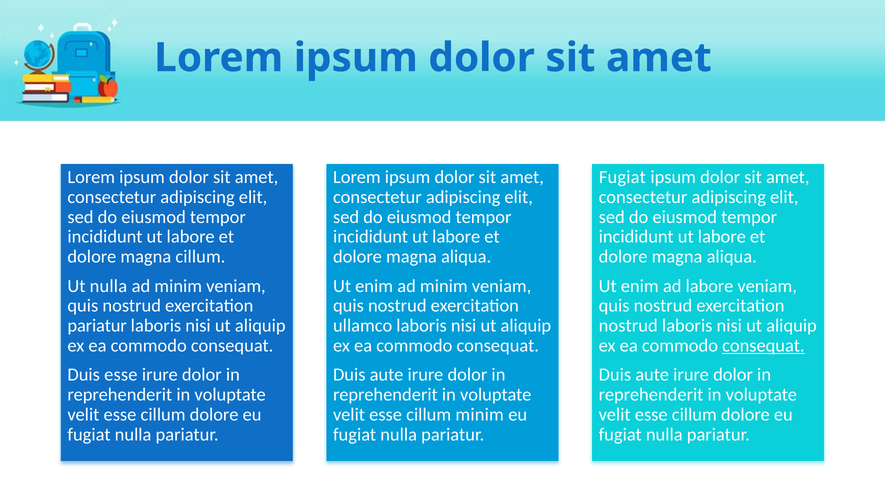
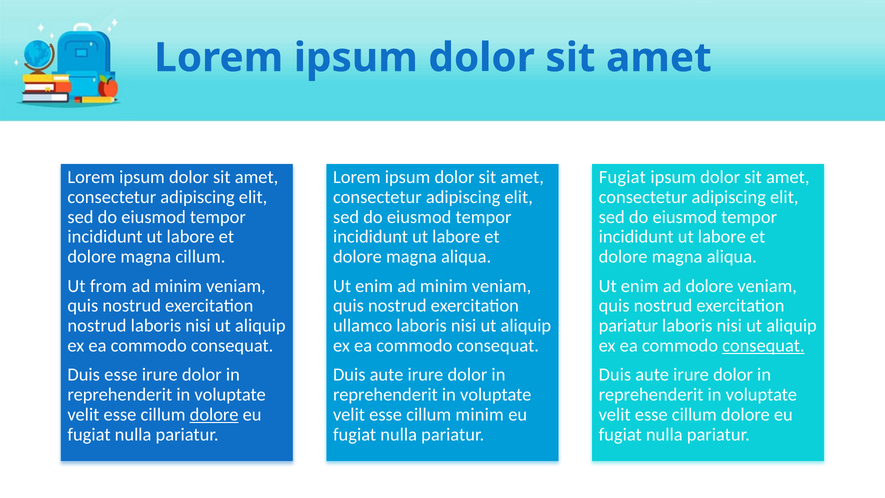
Ut nulla: nulla -> from
ad labore: labore -> dolore
pariatur at (97, 326): pariatur -> nostrud
nostrud at (628, 326): nostrud -> pariatur
dolore at (214, 415) underline: none -> present
